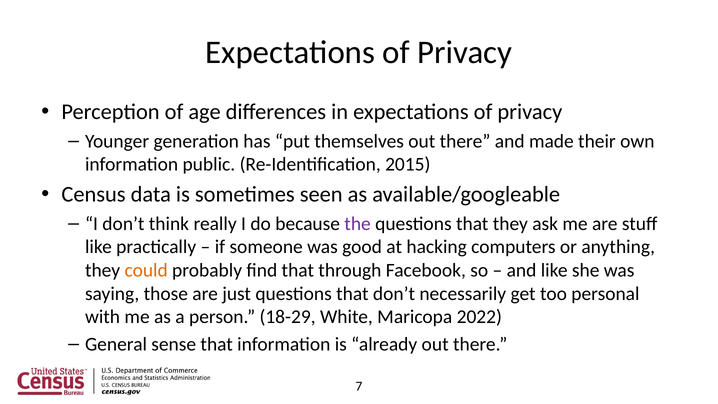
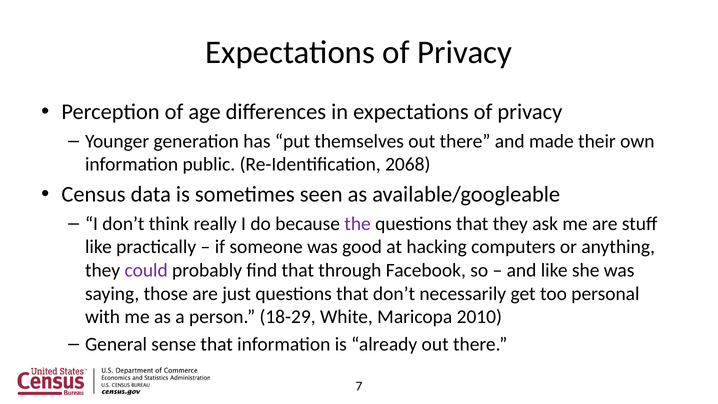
2015: 2015 -> 2068
could colour: orange -> purple
2022: 2022 -> 2010
